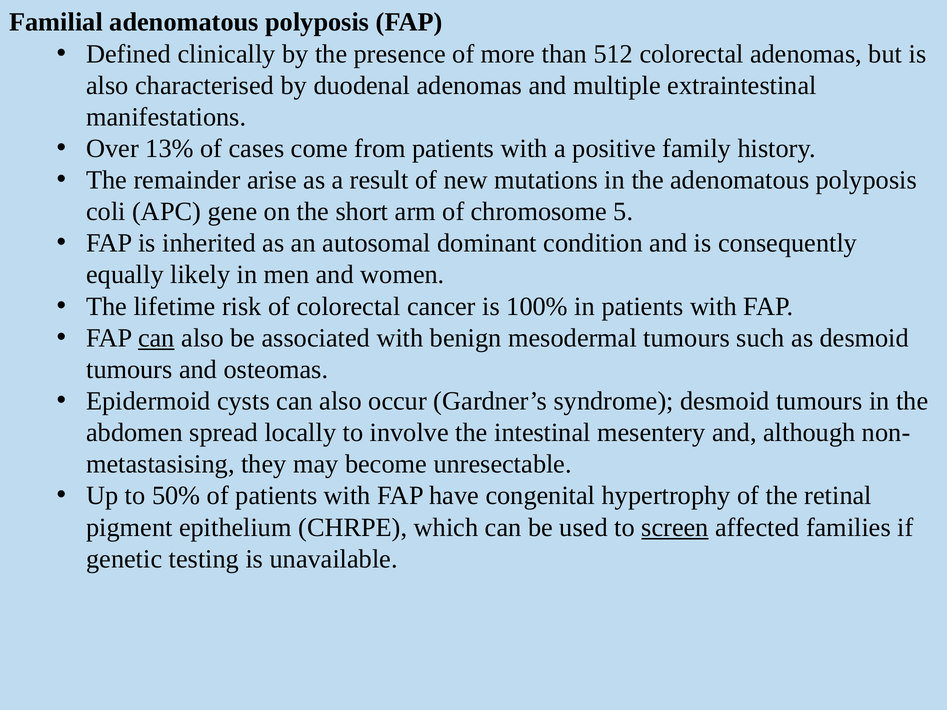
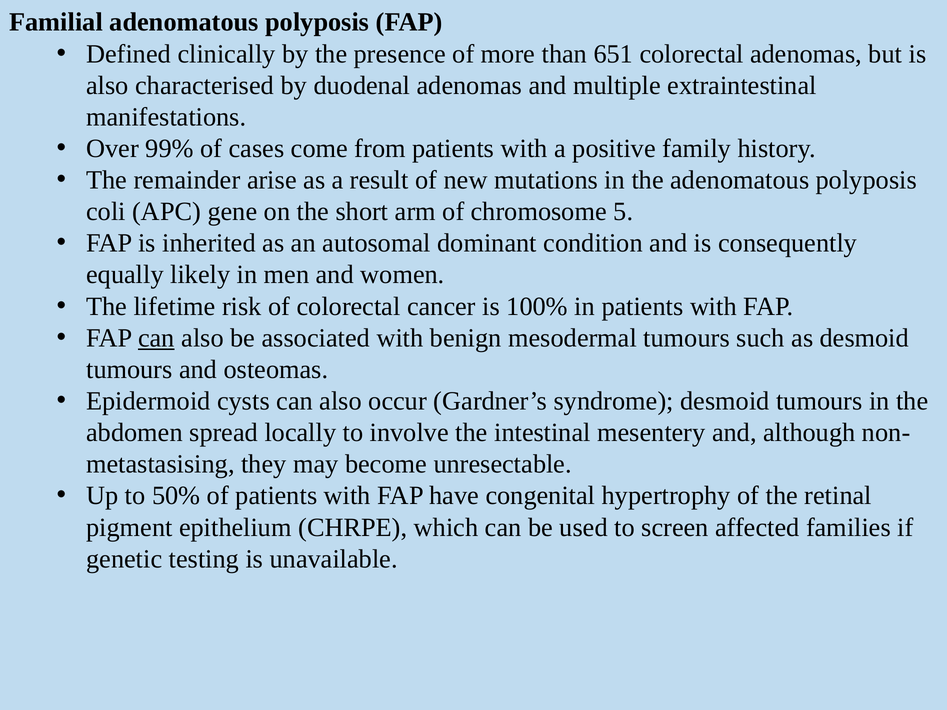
512: 512 -> 651
13%: 13% -> 99%
screen underline: present -> none
